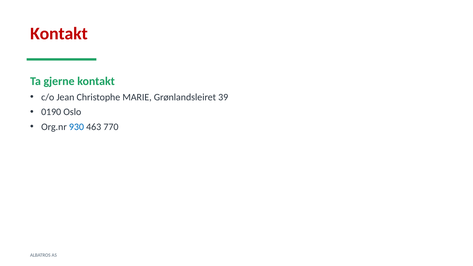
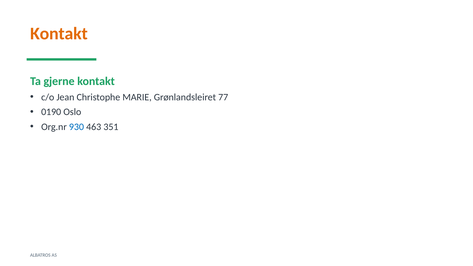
Kontakt at (59, 34) colour: red -> orange
39: 39 -> 77
770: 770 -> 351
